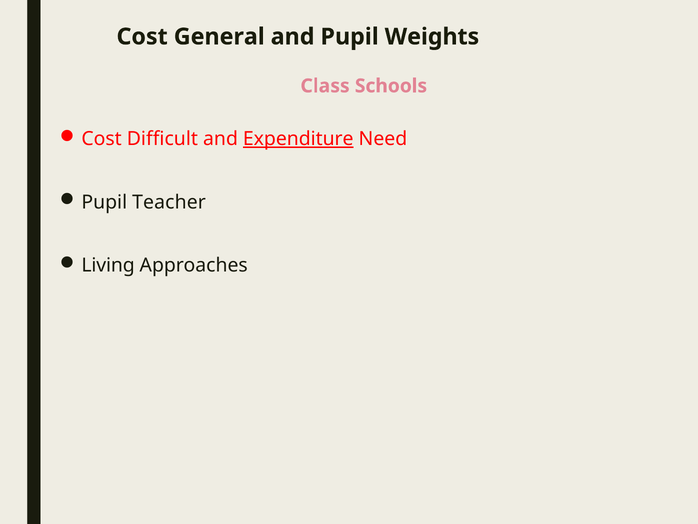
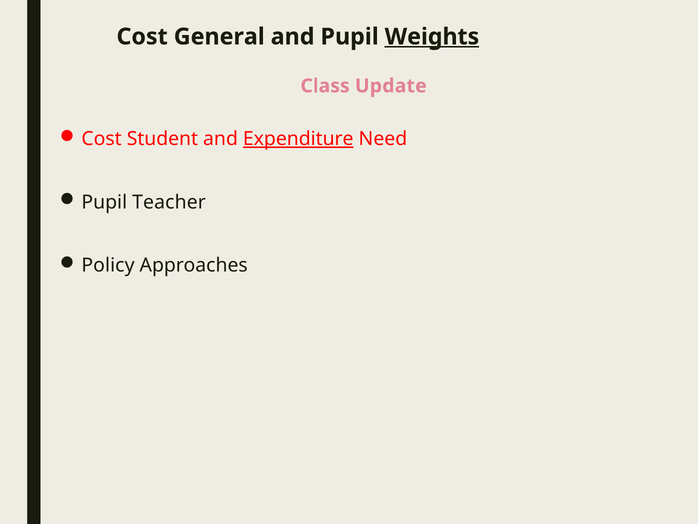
Weights underline: none -> present
Schools: Schools -> Update
Difficult: Difficult -> Student
Living: Living -> Policy
